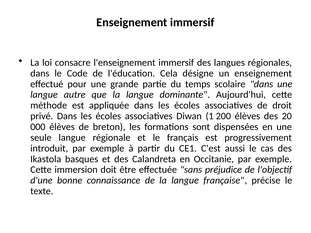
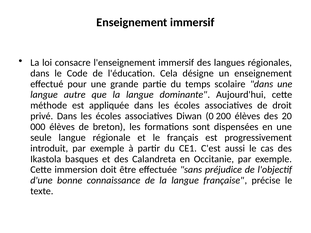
1: 1 -> 0
